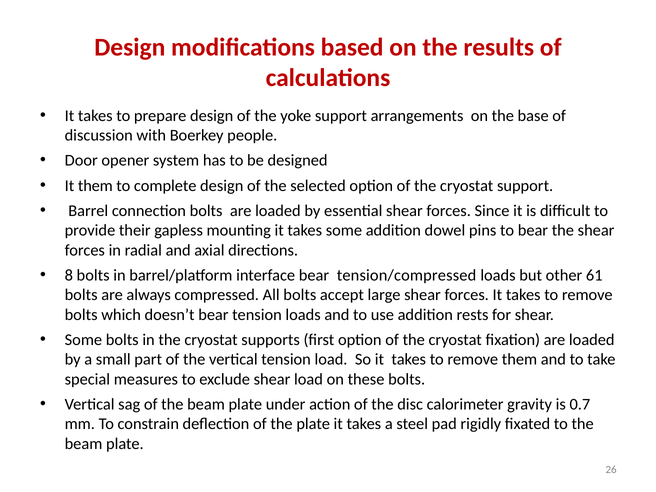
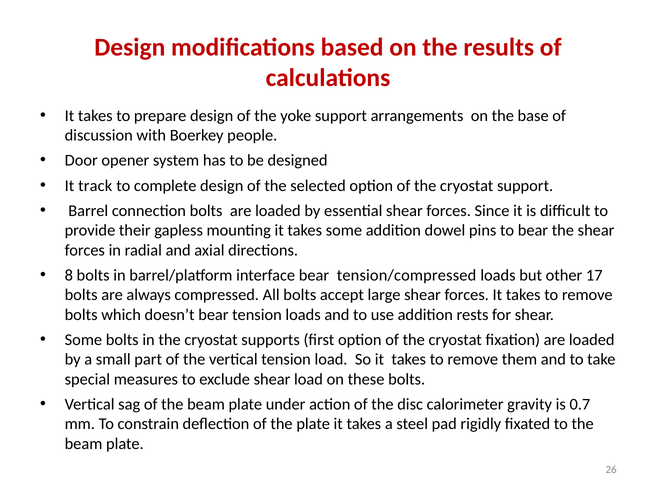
It them: them -> track
61: 61 -> 17
